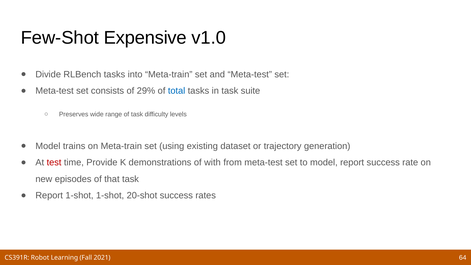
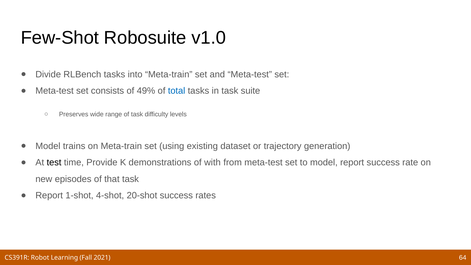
Expensive: Expensive -> Robosuite
29%: 29% -> 49%
test colour: red -> black
1-shot 1-shot: 1-shot -> 4-shot
